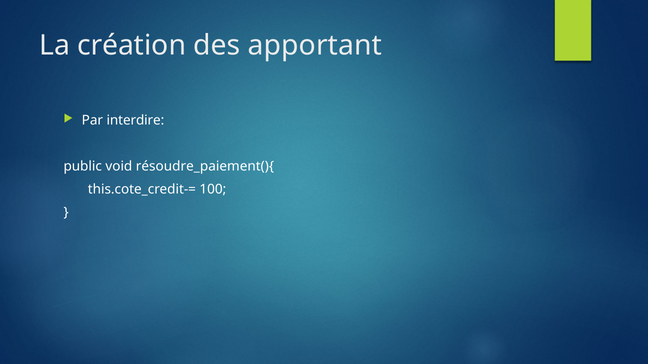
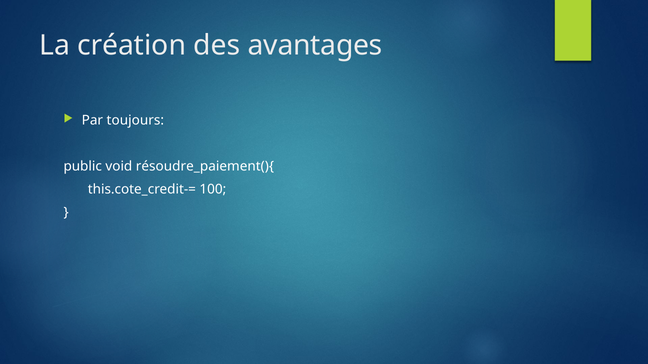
apportant: apportant -> avantages
interdire: interdire -> toujours
